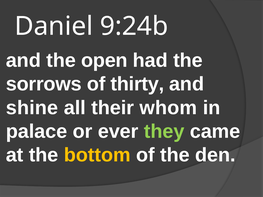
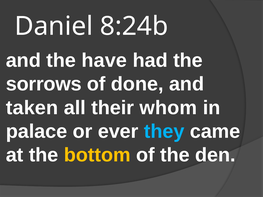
9:24b: 9:24b -> 8:24b
open: open -> have
thirty: thirty -> done
shine: shine -> taken
they colour: light green -> light blue
